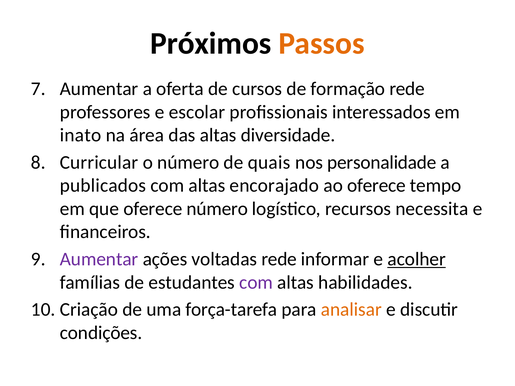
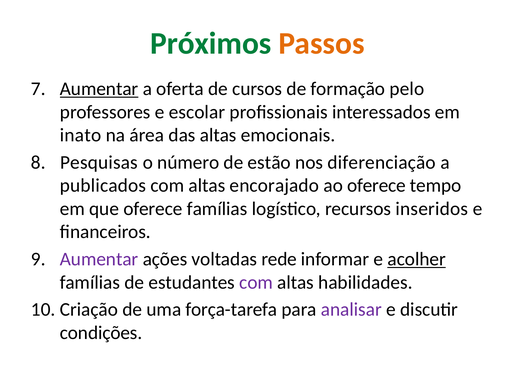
Próximos colour: black -> green
Aumentar at (99, 89) underline: none -> present
formação rede: rede -> pelo
diversidade: diversidade -> emocionais
Curricular: Curricular -> Pesquisas
quais: quais -> estão
personalidade: personalidade -> diferenciação
oferece número: número -> famílias
necessita: necessita -> inseridos
analisar colour: orange -> purple
